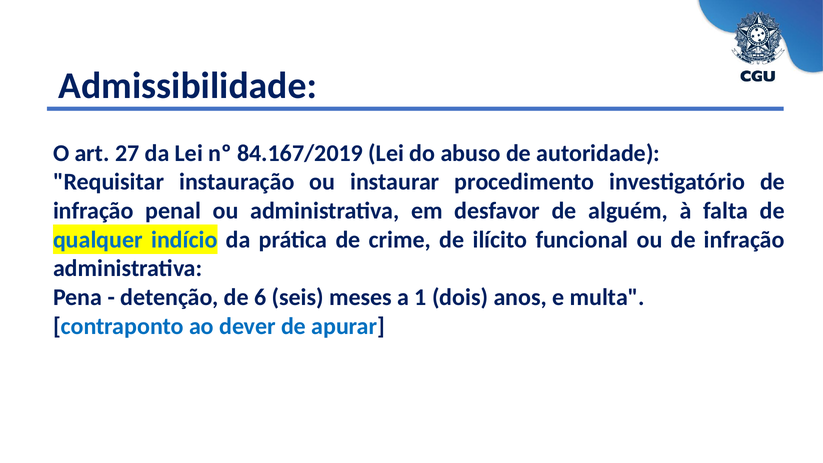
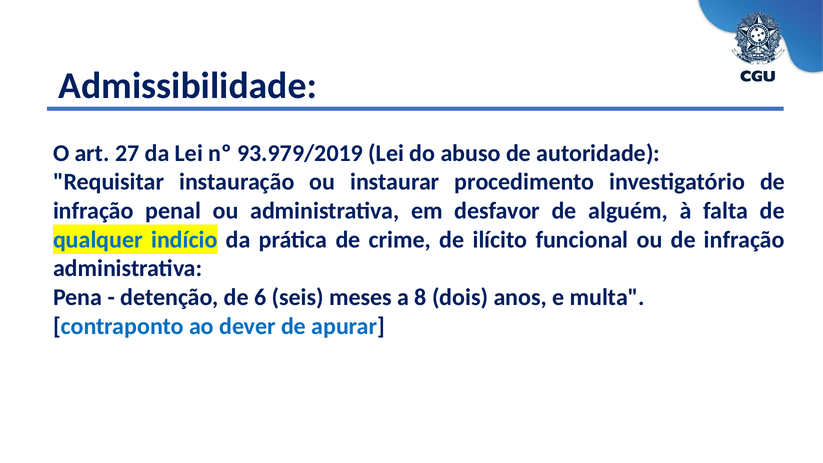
84.167/2019: 84.167/2019 -> 93.979/2019
1: 1 -> 8
